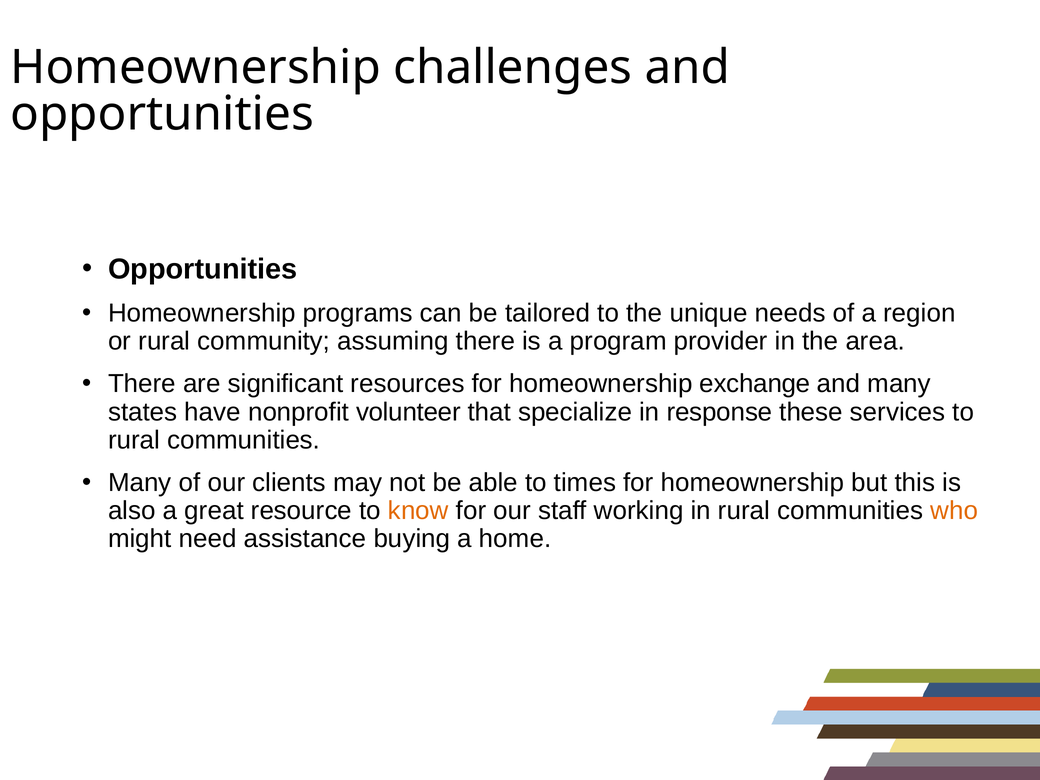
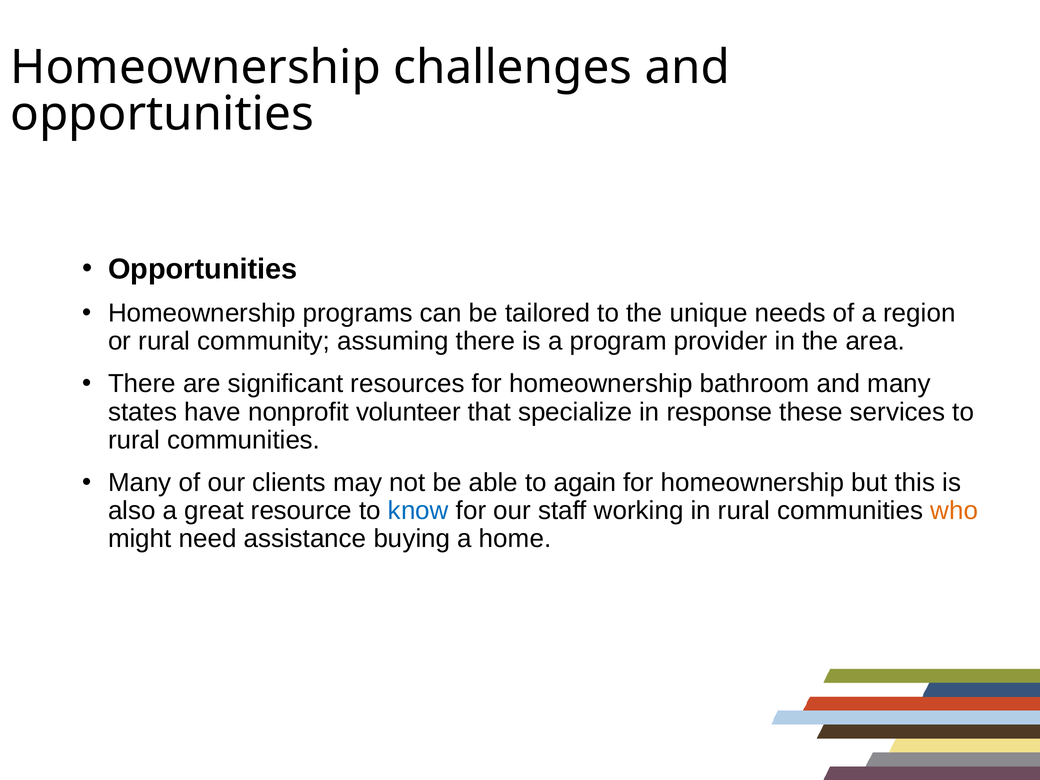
exchange: exchange -> bathroom
times: times -> again
know colour: orange -> blue
